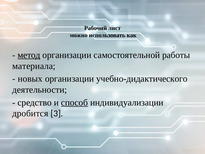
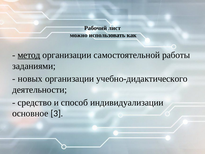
материала: материала -> заданиями
способ underline: present -> none
дробится: дробится -> основное
